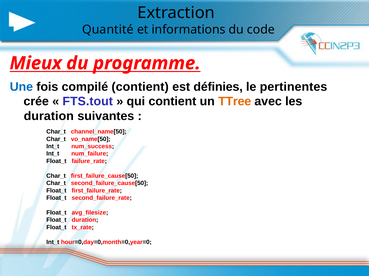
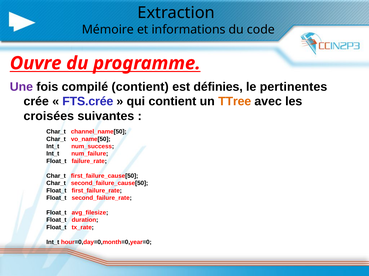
Quantité: Quantité -> Mémoire
Mieux: Mieux -> Ouvre
Une colour: blue -> purple
FTS.tout: FTS.tout -> FTS.crée
duration at (49, 116): duration -> croisées
